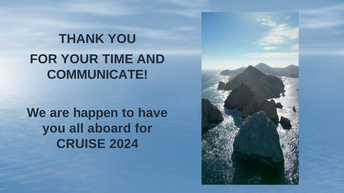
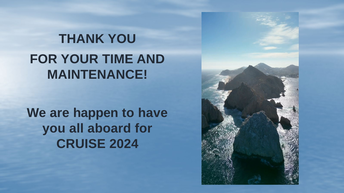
COMMUNICATE: COMMUNICATE -> MAINTENANCE
